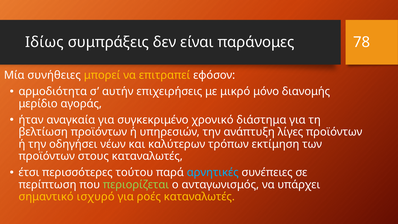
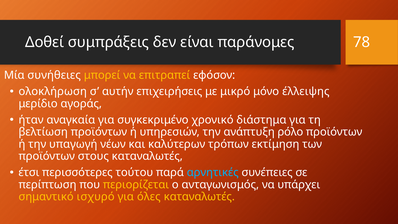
Ιδίως: Ιδίως -> Δοθεί
αρμοδιότητα: αρμοδιότητα -> ολοκλήρωση
διανομής: διανομής -> έλλειψης
λίγες: λίγες -> ρόλο
οδηγήσει: οδηγήσει -> υπαγωγή
περιορίζεται colour: light green -> yellow
ροές: ροές -> όλες
